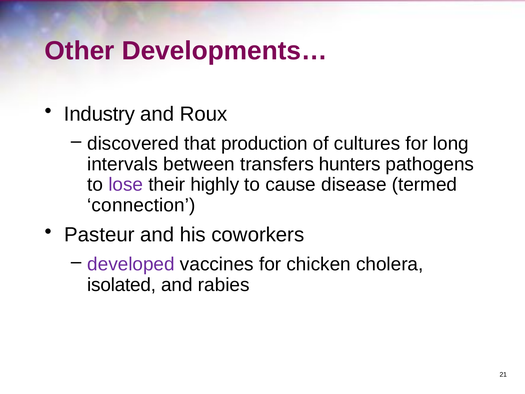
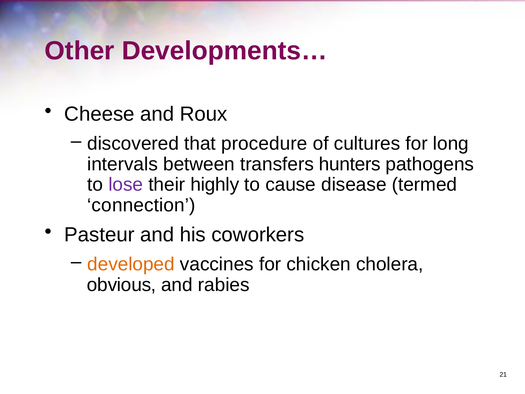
Industry: Industry -> Cheese
production: production -> procedure
developed colour: purple -> orange
isolated: isolated -> obvious
